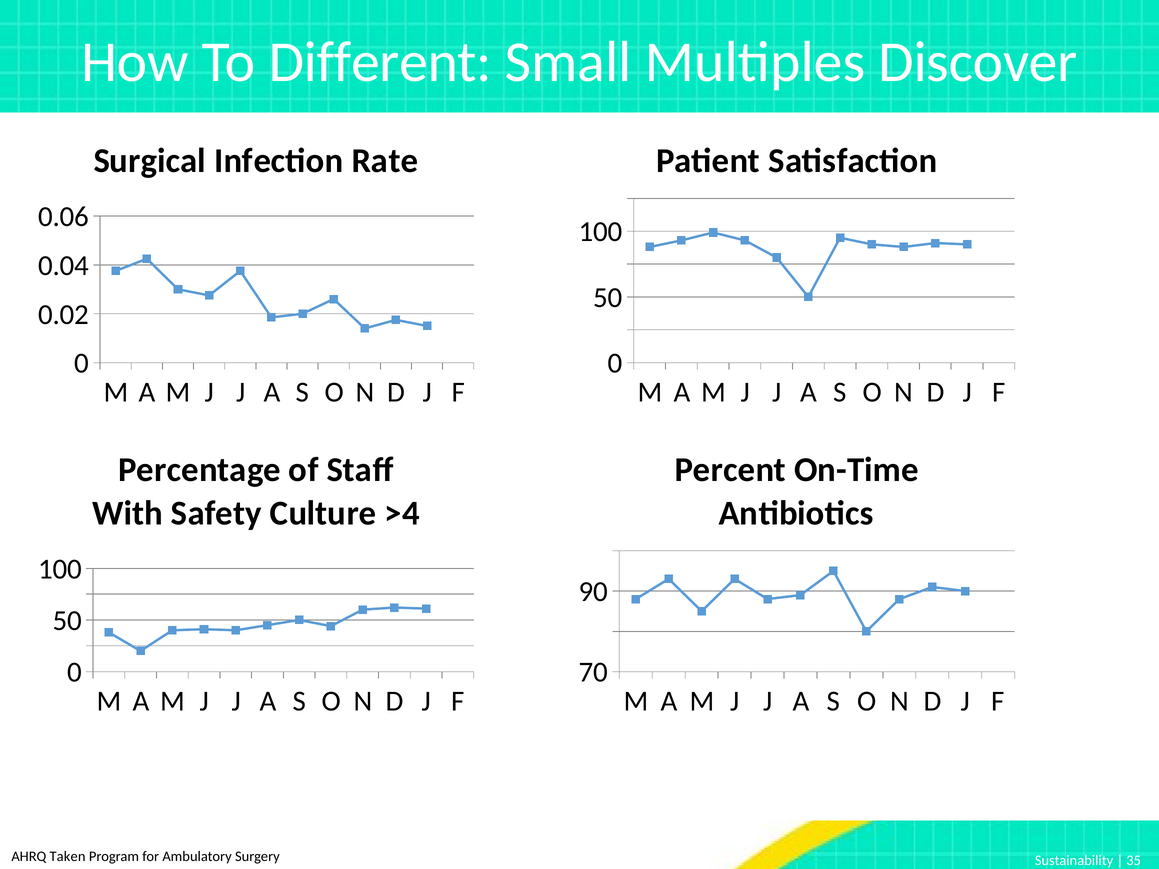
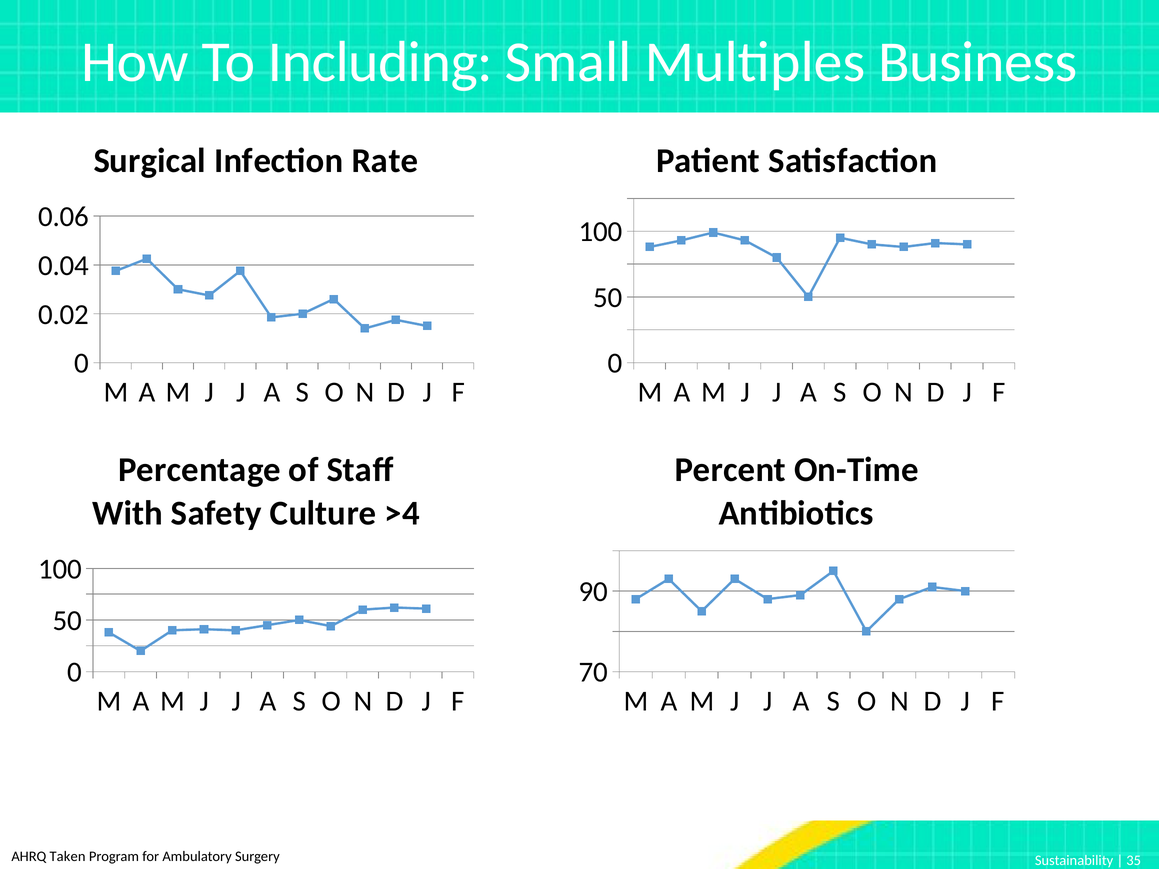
Different: Different -> Including
Discover: Discover -> Business
